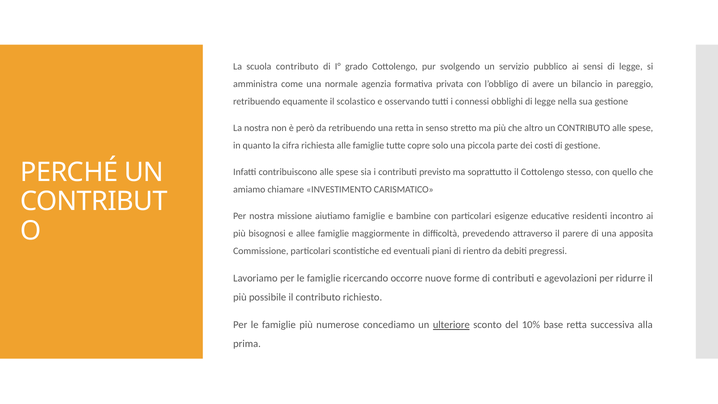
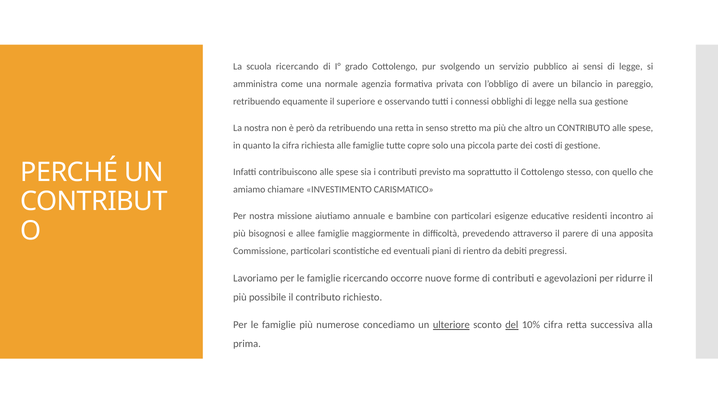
scuola contributo: contributo -> ricercando
scolastico: scolastico -> superiore
aiutiamo famiglie: famiglie -> annuale
del underline: none -> present
10% base: base -> cifra
